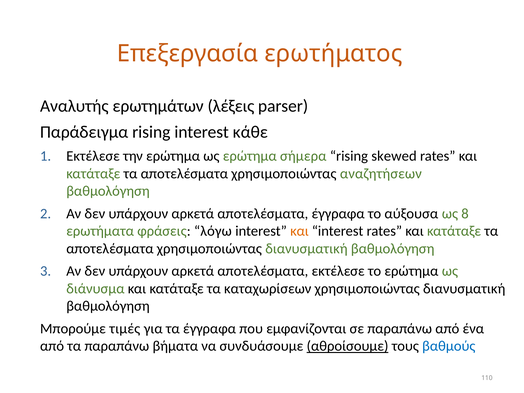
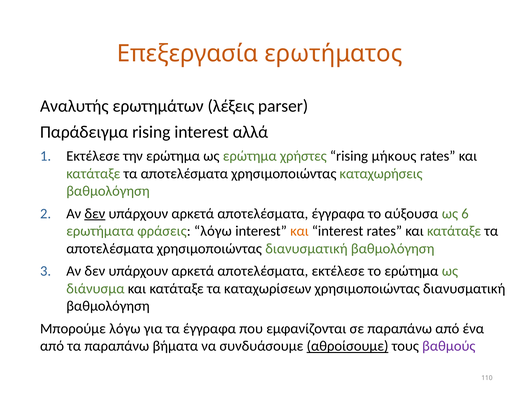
κάθε: κάθε -> αλλά
σήμερα: σήμερα -> χρήστες
skewed: skewed -> μήκους
αναζητήσεων: αναζητήσεων -> καταχωρήσεις
δεν at (95, 214) underline: none -> present
8: 8 -> 6
Μπορούμε τιμές: τιμές -> λόγω
βαθμούς colour: blue -> purple
